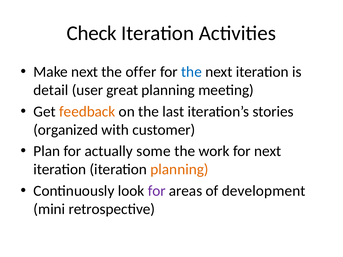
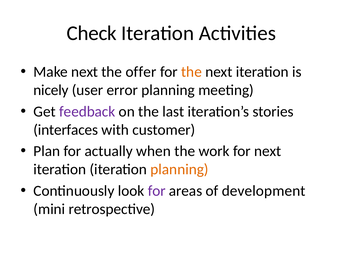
the at (191, 72) colour: blue -> orange
detail: detail -> nicely
great: great -> error
feedback colour: orange -> purple
organized: organized -> interfaces
some: some -> when
